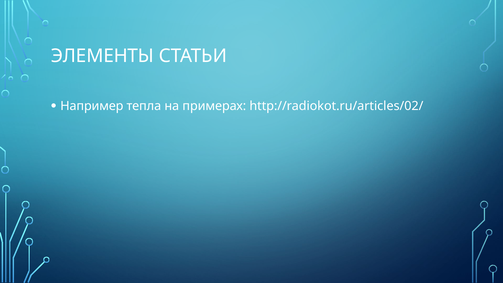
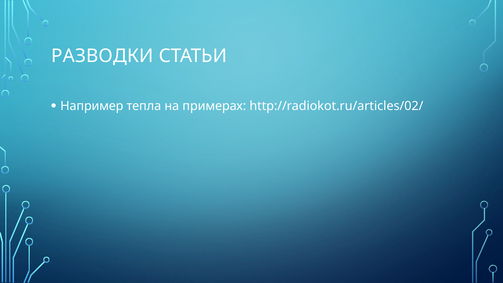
ЭЛЕМЕНТЫ: ЭЛЕМЕНТЫ -> РАЗВОДКИ
